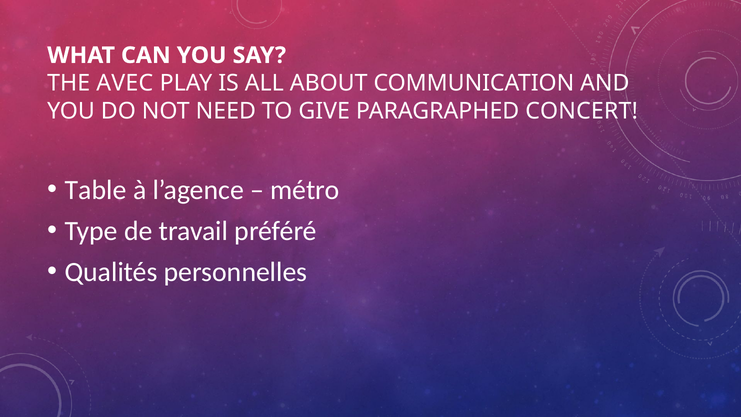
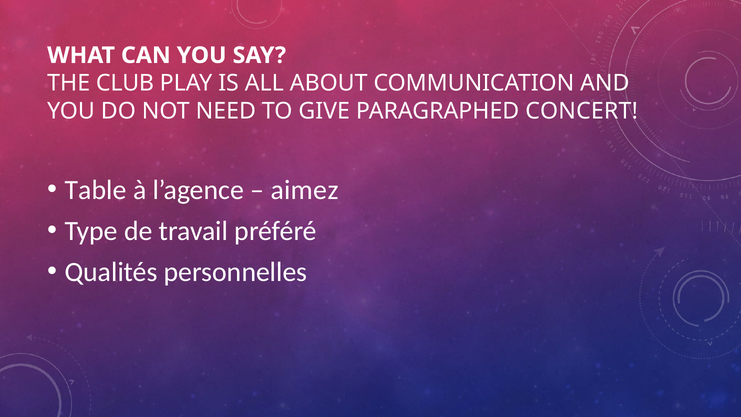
AVEC: AVEC -> CLUB
métro: métro -> aimez
